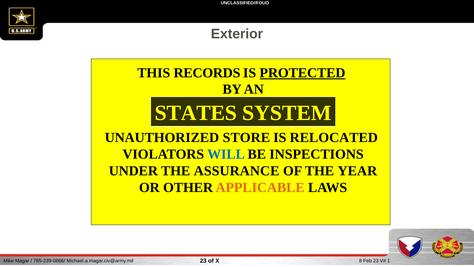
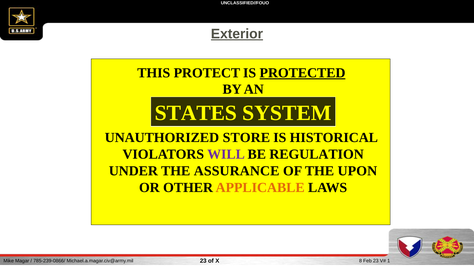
Exterior underline: none -> present
RECORDS: RECORDS -> PROTECT
RELOCATED: RELOCATED -> HISTORICAL
WILL colour: blue -> purple
INSPECTIONS: INSPECTIONS -> REGULATION
YEAR: YEAR -> UPON
